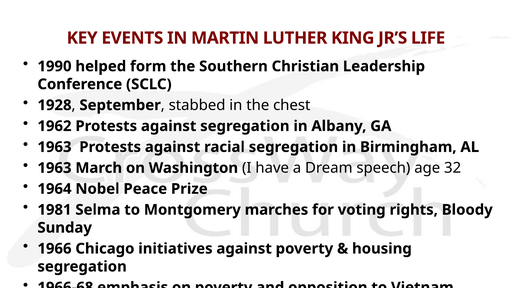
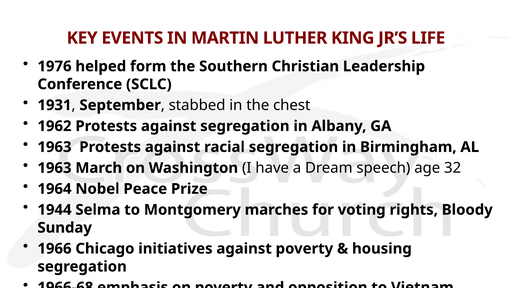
1990: 1990 -> 1976
1928: 1928 -> 1931
1981: 1981 -> 1944
